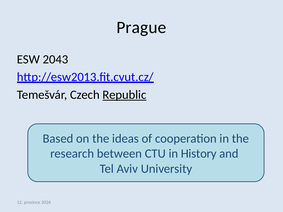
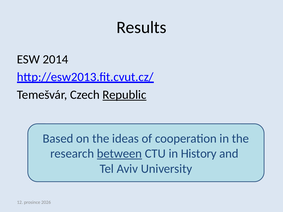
Prague: Prague -> Results
2043: 2043 -> 2014
between underline: none -> present
